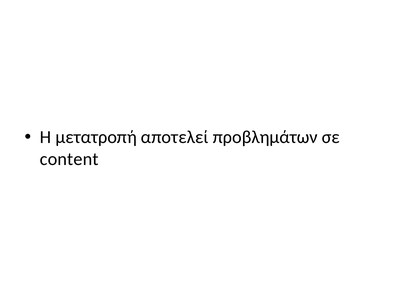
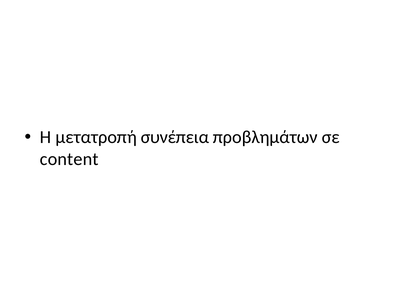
αποτελεί: αποτελεί -> συνέπεια
